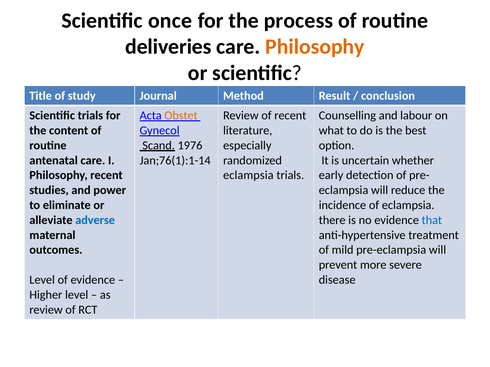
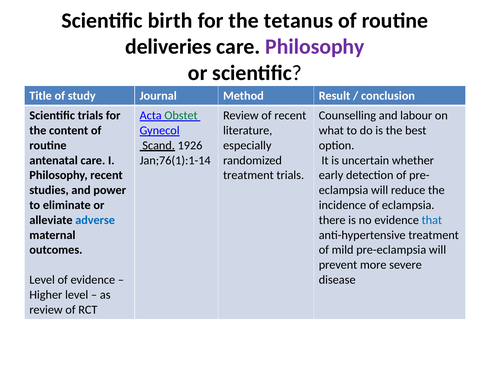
once: once -> birth
process: process -> tetanus
Philosophy at (315, 47) colour: orange -> purple
Obstet colour: orange -> green
1976: 1976 -> 1926
eclampsia at (248, 176): eclampsia -> treatment
